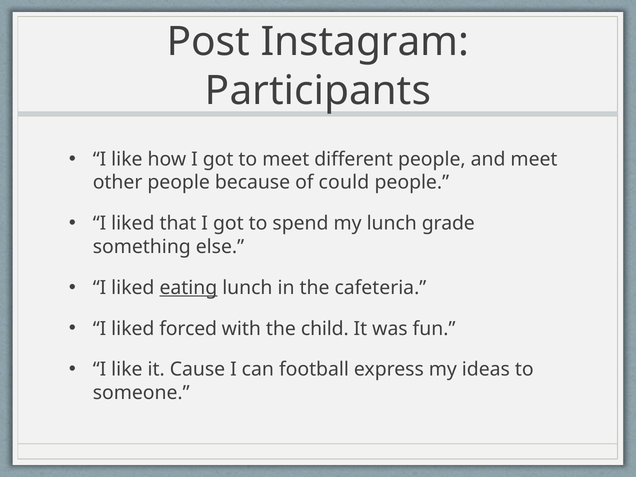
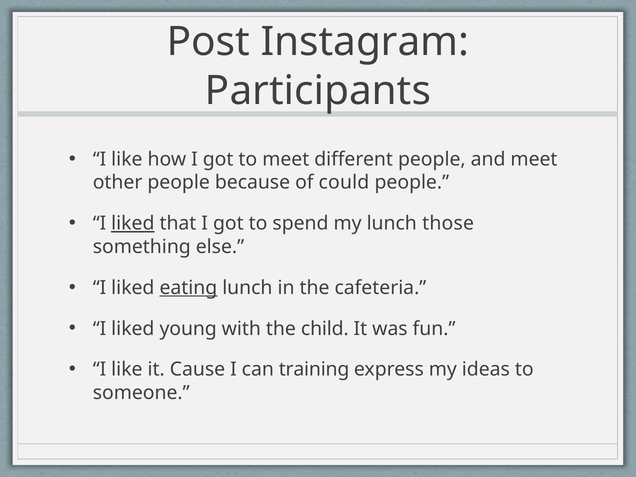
liked at (133, 223) underline: none -> present
grade: grade -> those
forced: forced -> young
football: football -> training
